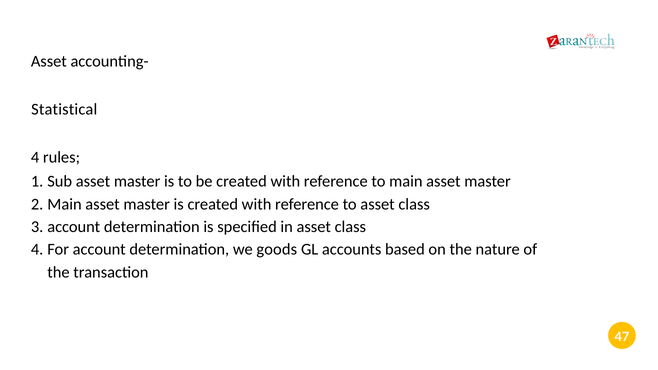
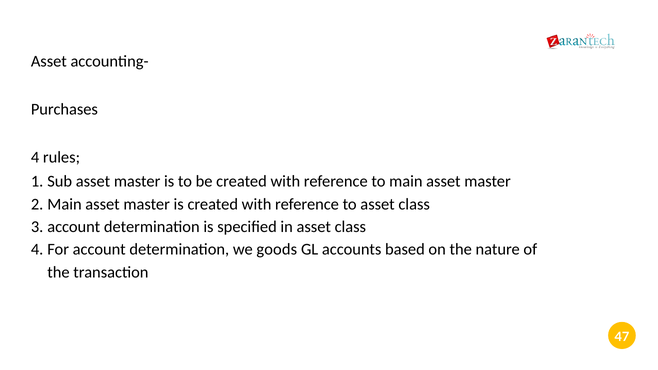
Statistical: Statistical -> Purchases
